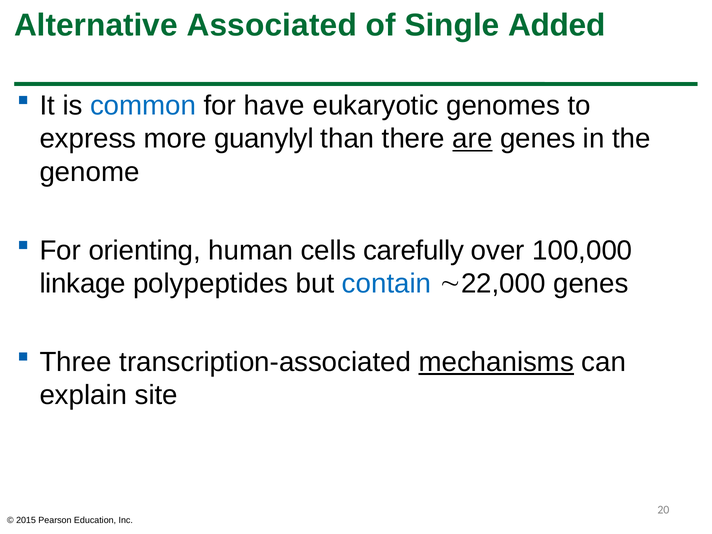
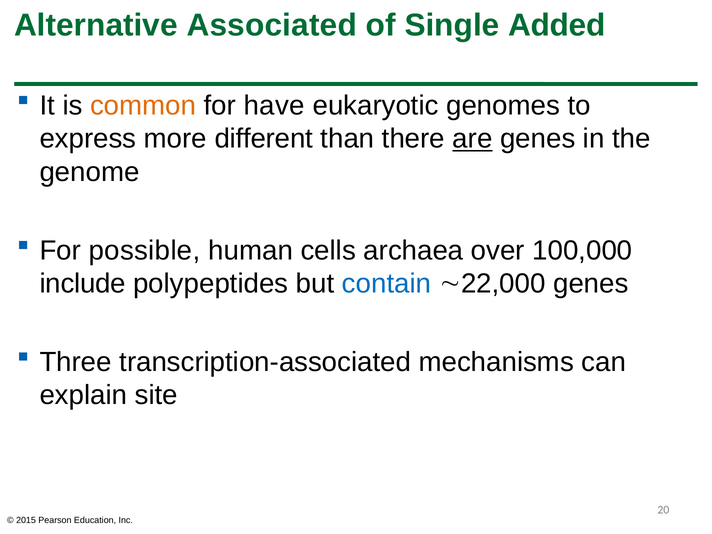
common colour: blue -> orange
guanylyl: guanylyl -> different
orienting: orienting -> possible
carefully: carefully -> archaea
linkage: linkage -> include
mechanisms underline: present -> none
